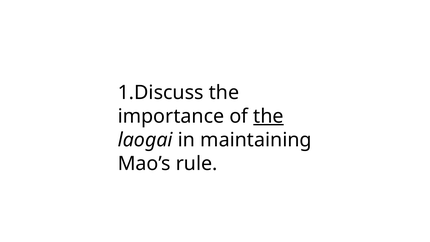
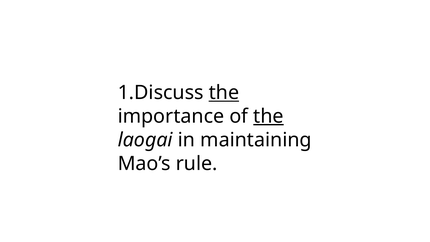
the at (224, 93) underline: none -> present
